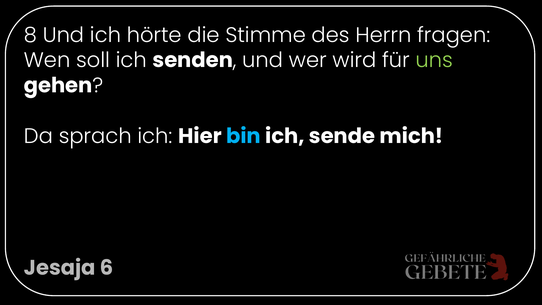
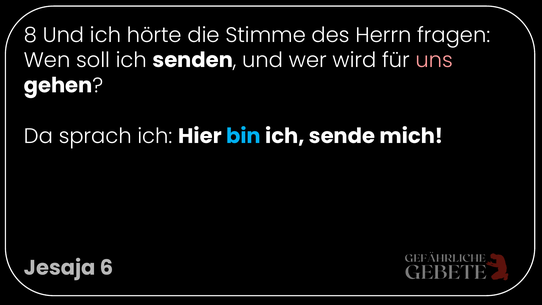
uns colour: light green -> pink
